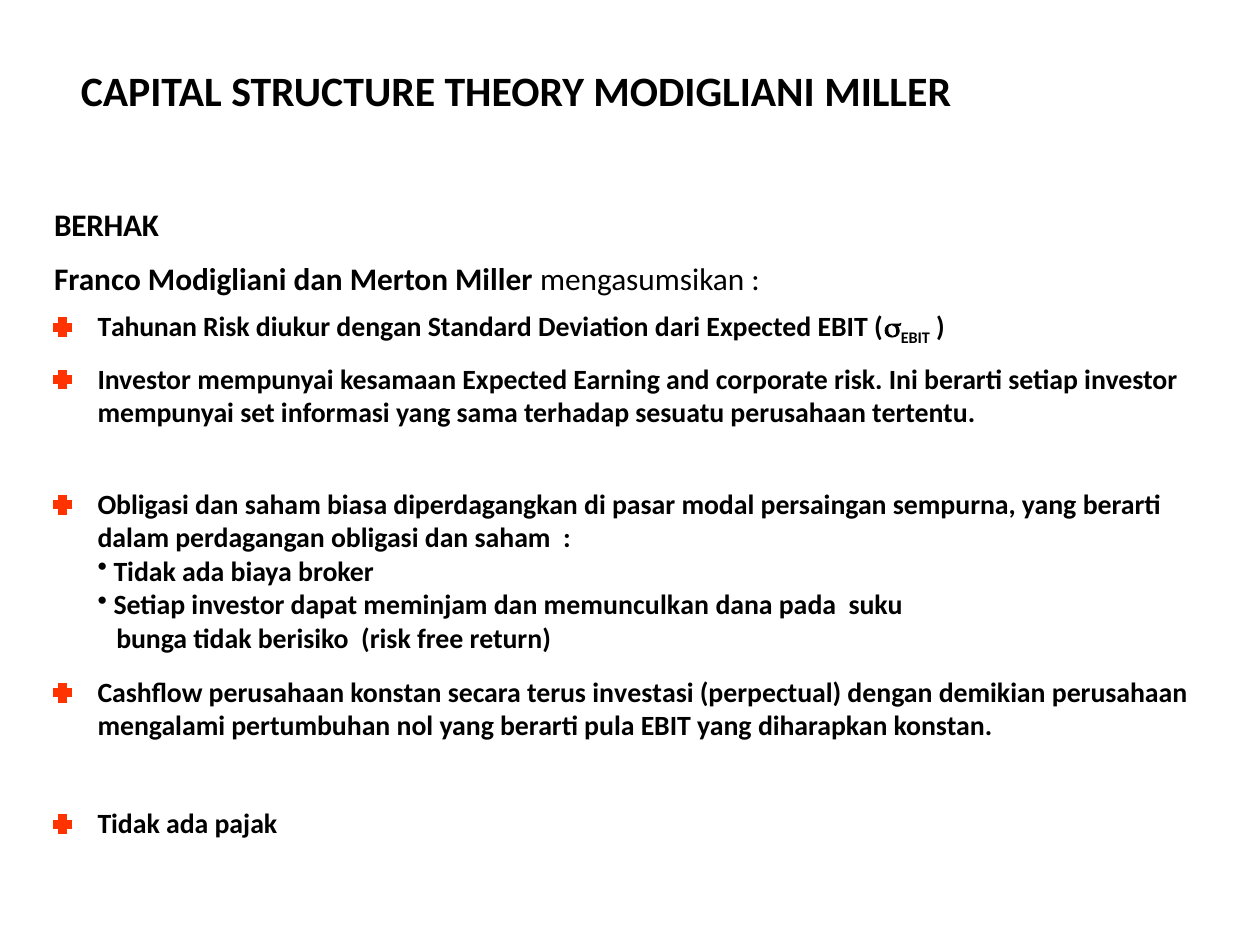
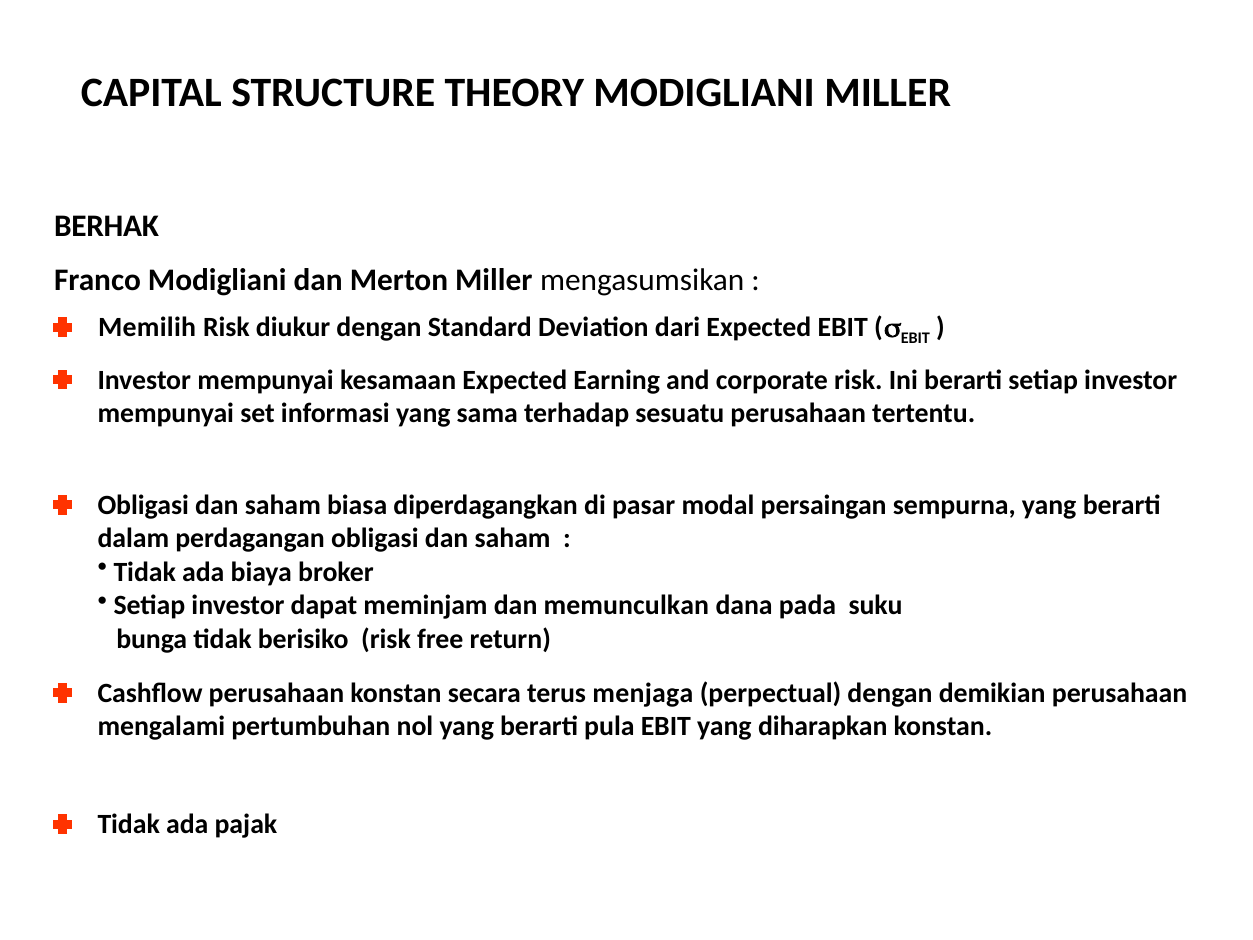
Tahunan: Tahunan -> Memilih
investasi: investasi -> menjaga
